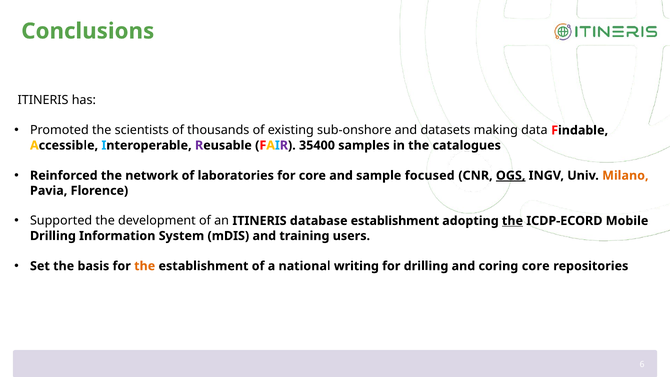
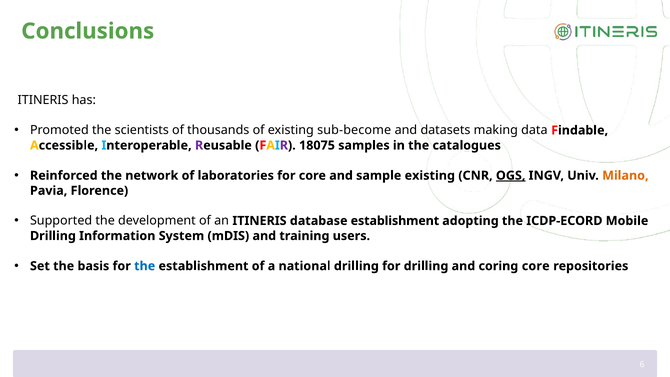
sub-onshore: sub-onshore -> sub-become
35400: 35400 -> 18075
sample focused: focused -> existing
the at (512, 221) underline: present -> none
the at (145, 266) colour: orange -> blue
national writing: writing -> drilling
